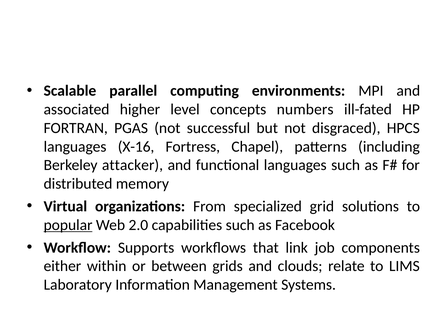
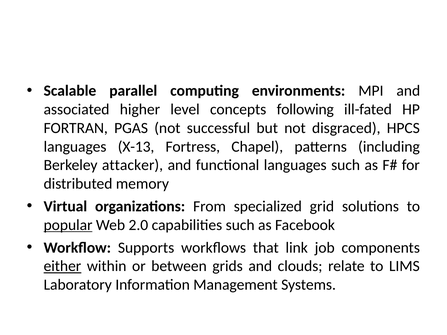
numbers: numbers -> following
X-16: X-16 -> X-13
either underline: none -> present
